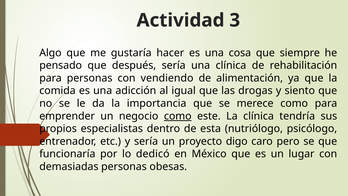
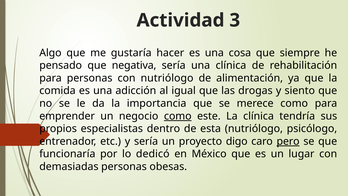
después: después -> negativa
con vendiendo: vendiendo -> nutriólogo
pero underline: none -> present
